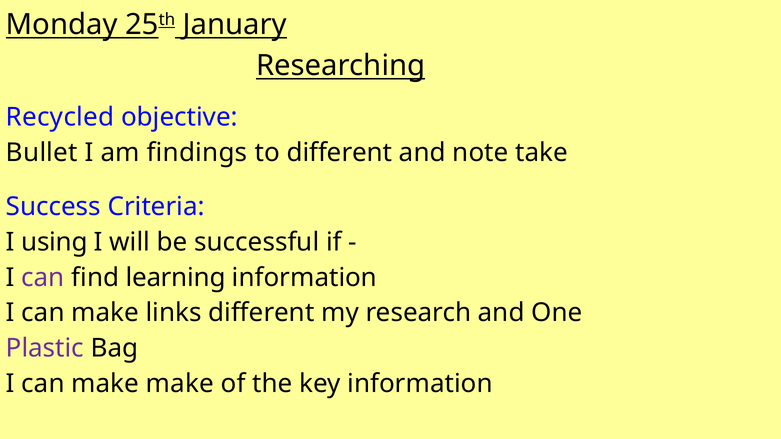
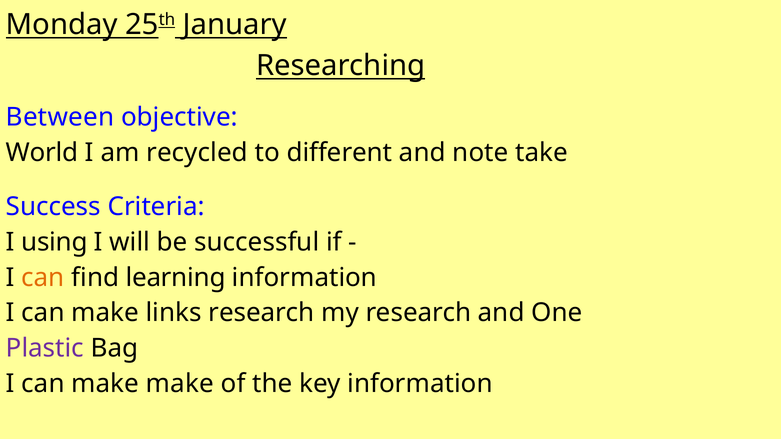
Recycled: Recycled -> Between
Bullet: Bullet -> World
findings: findings -> recycled
can at (43, 278) colour: purple -> orange
links different: different -> research
